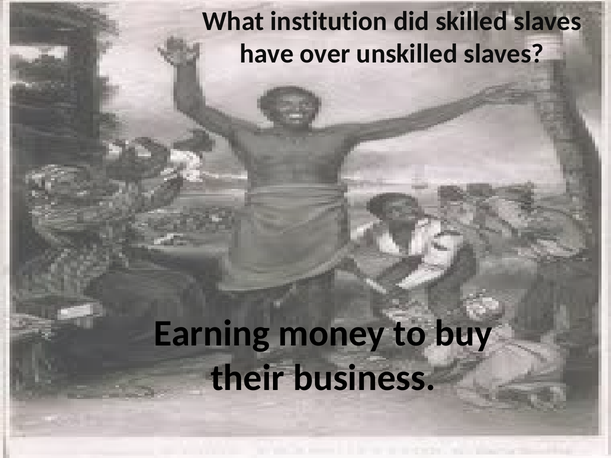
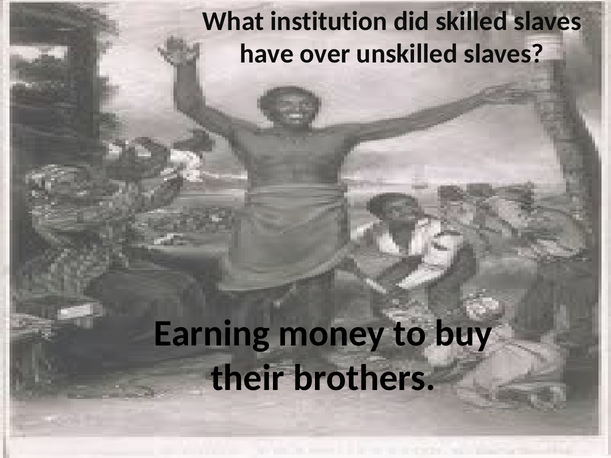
business: business -> brothers
